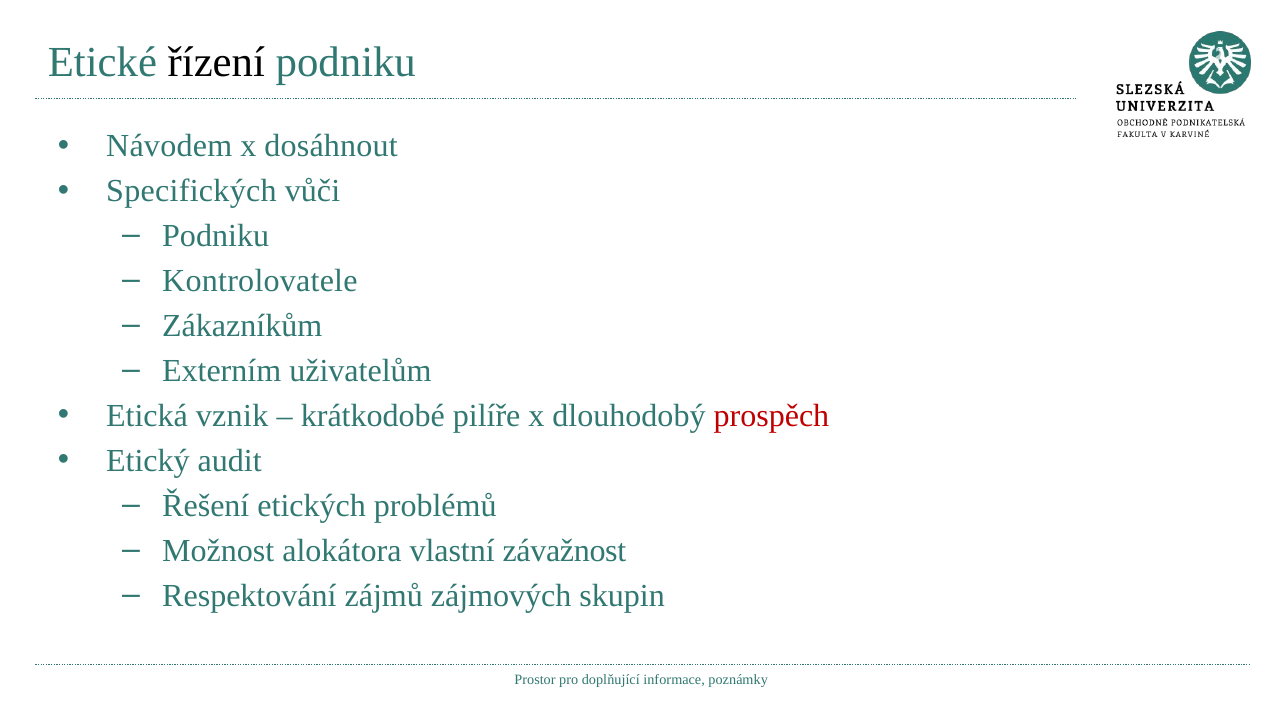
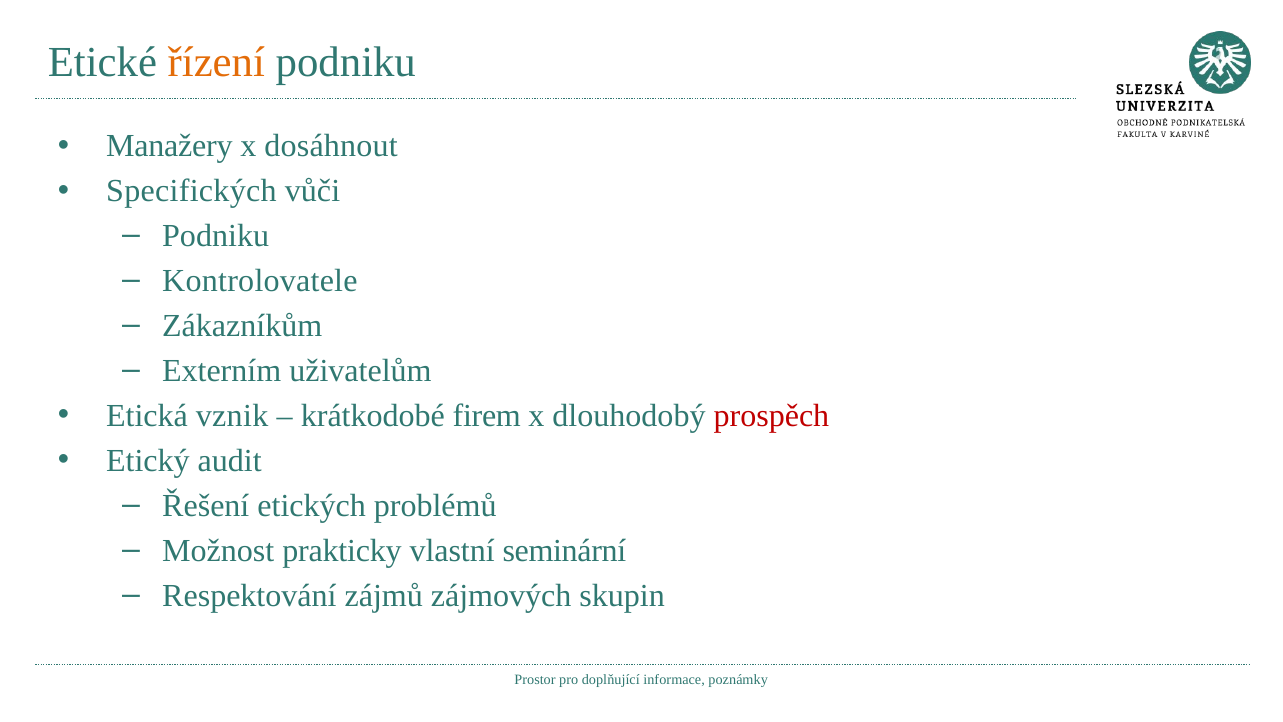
řízení colour: black -> orange
Návodem: Návodem -> Manažery
pilíře: pilíře -> firem
alokátora: alokátora -> prakticky
závažnost: závažnost -> seminární
